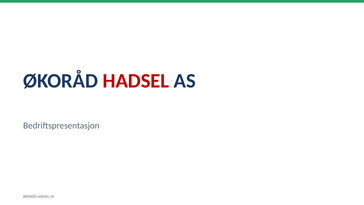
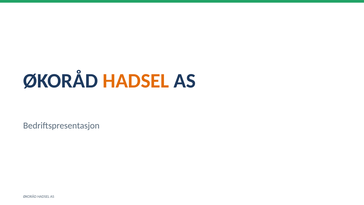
HADSEL at (136, 81) colour: red -> orange
